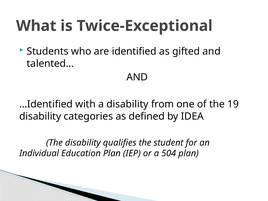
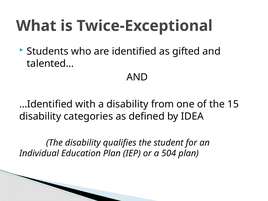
19: 19 -> 15
